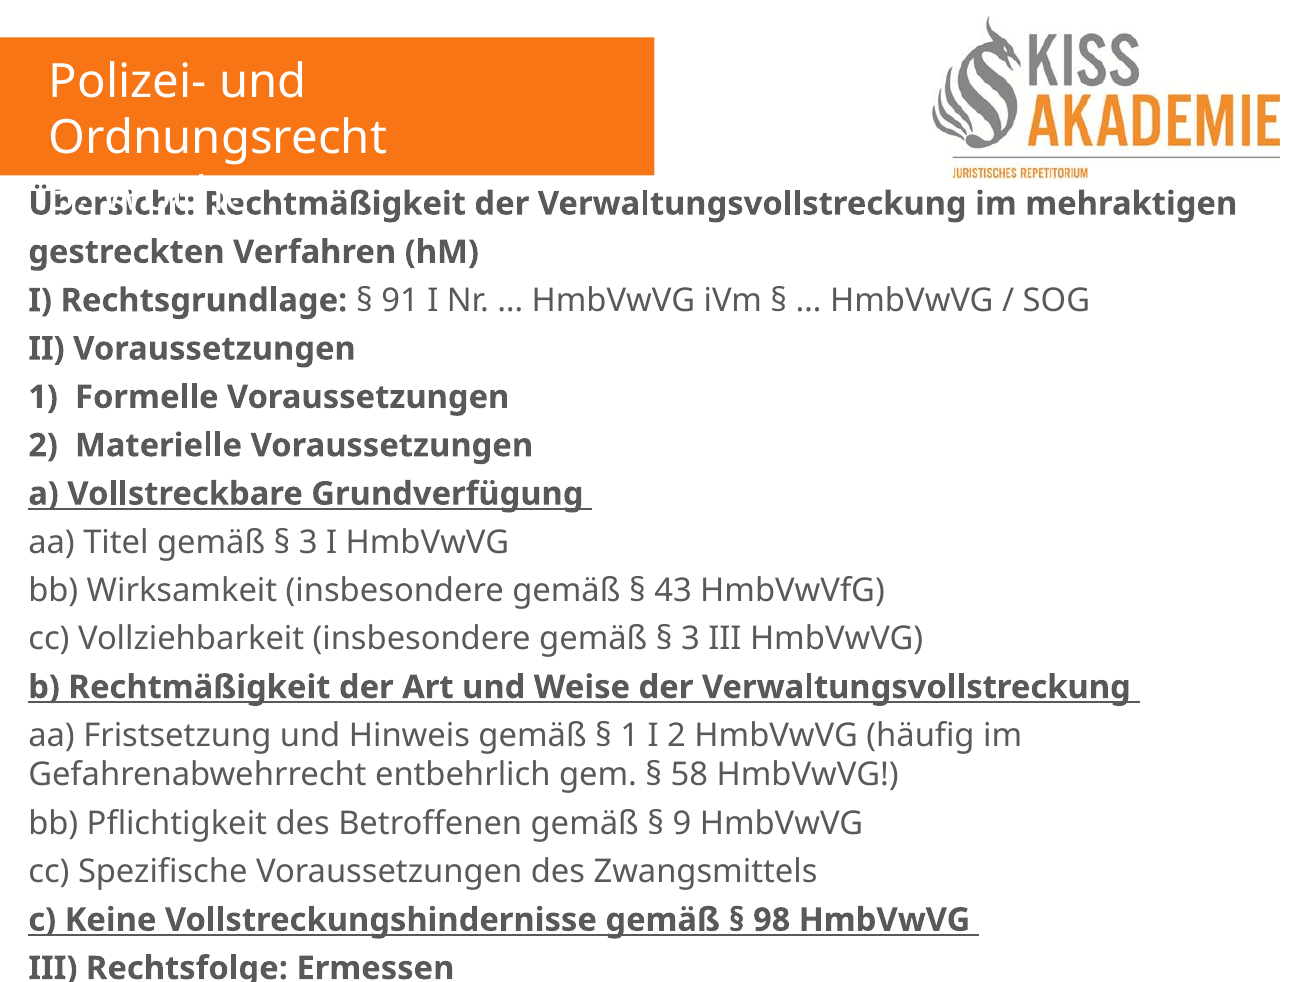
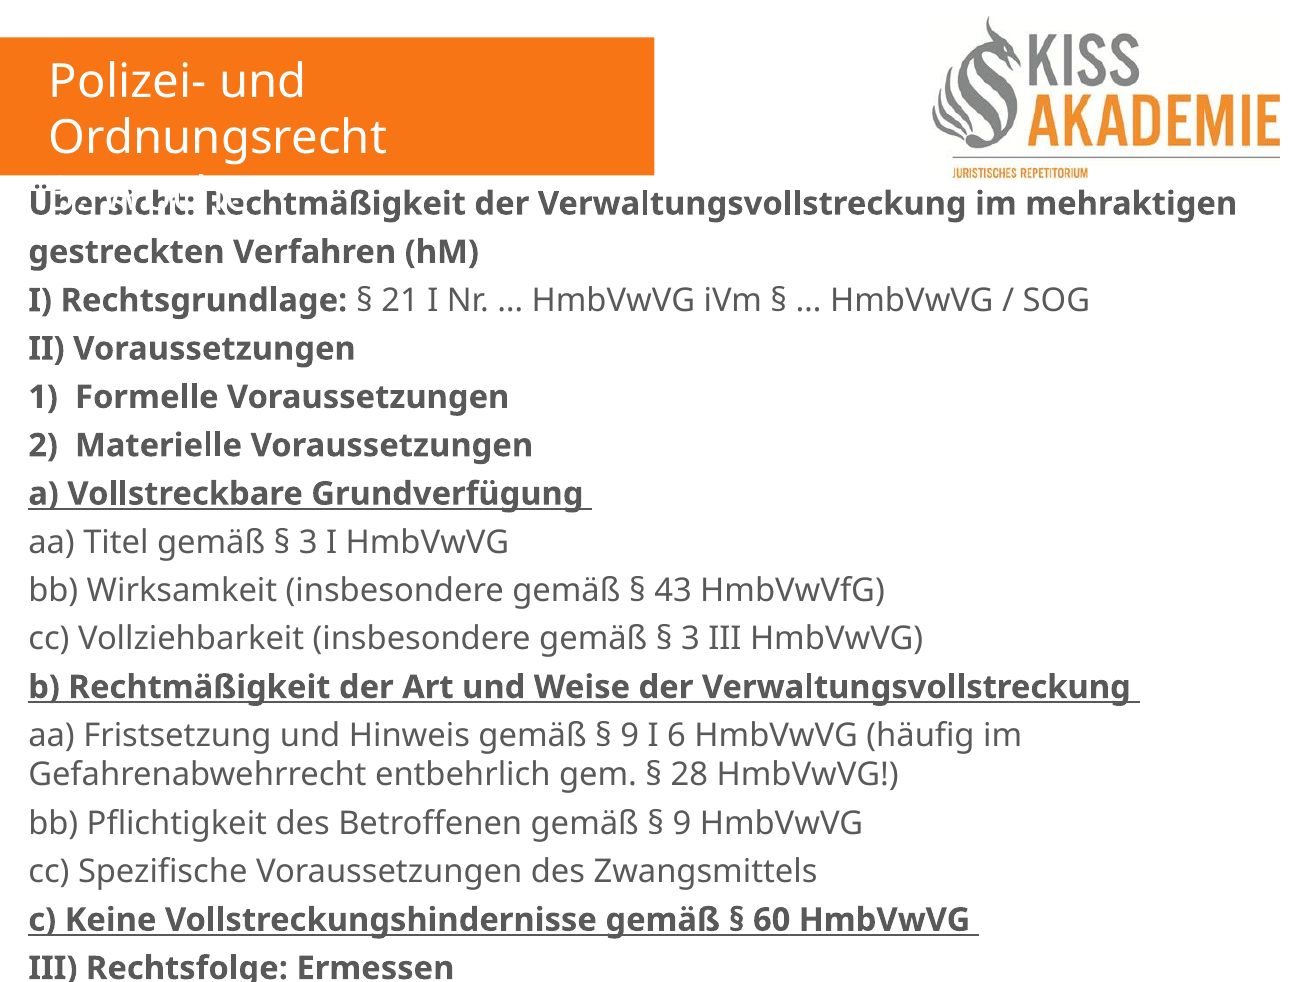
91: 91 -> 21
1 at (630, 735): 1 -> 9
I 2: 2 -> 6
58: 58 -> 28
98: 98 -> 60
